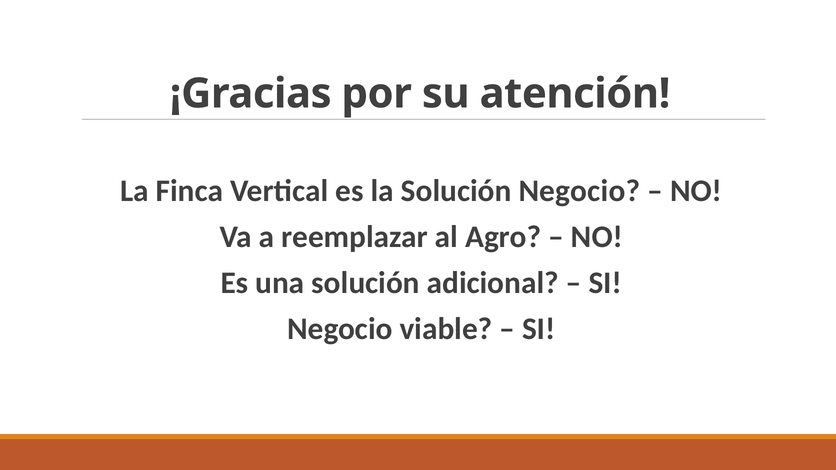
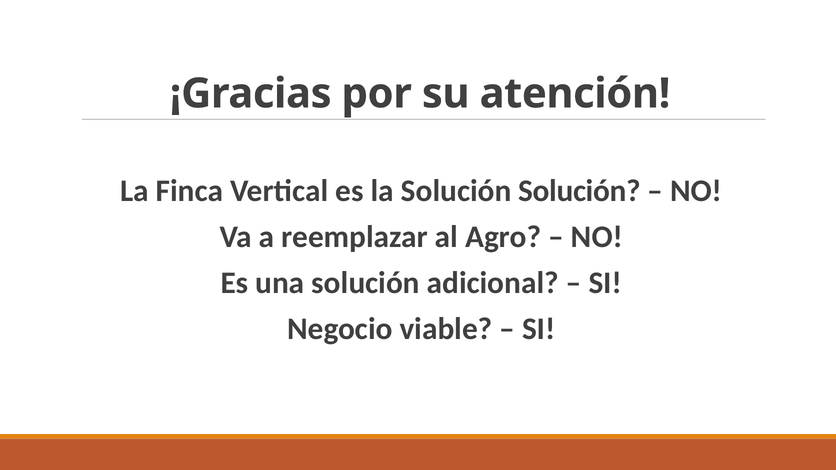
Solución Negocio: Negocio -> Solución
